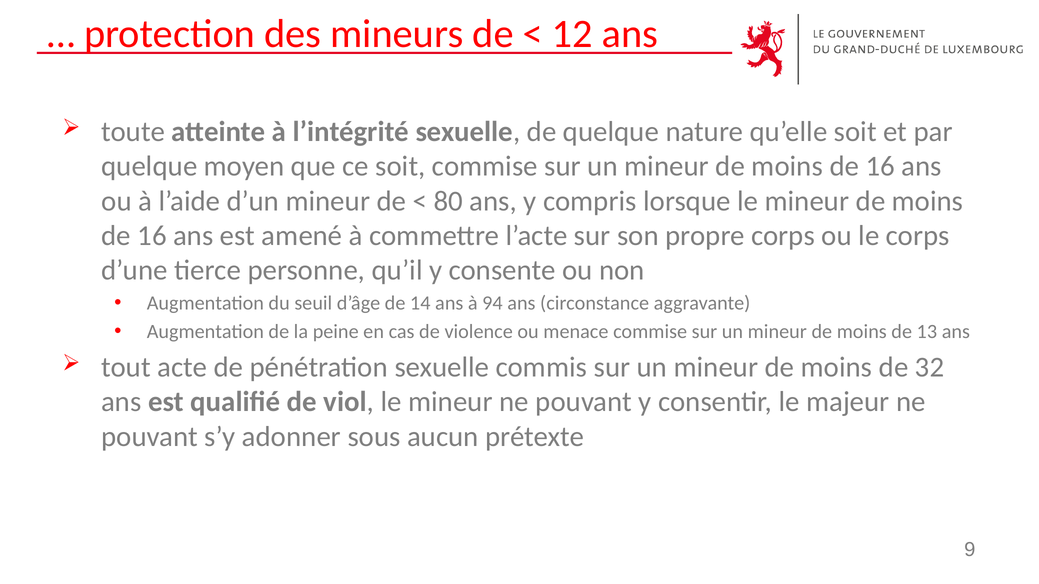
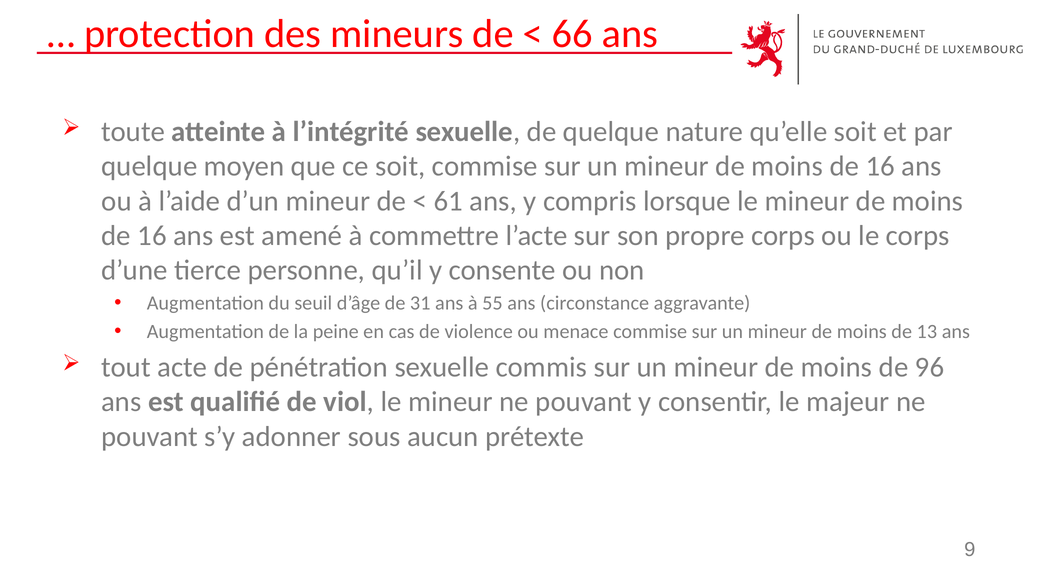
12: 12 -> 66
80: 80 -> 61
14: 14 -> 31
94: 94 -> 55
32: 32 -> 96
